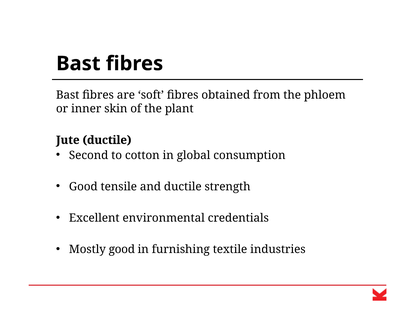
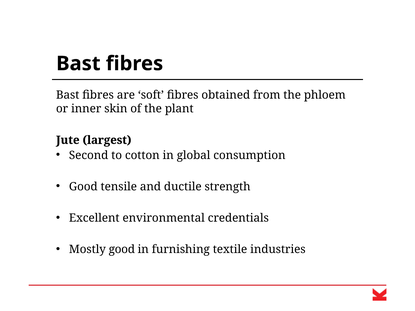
Jute ductile: ductile -> largest
